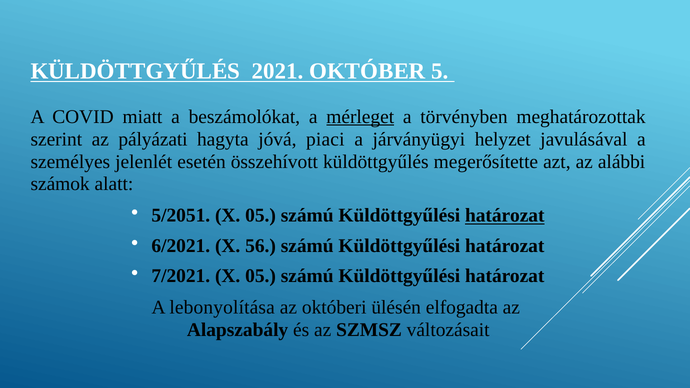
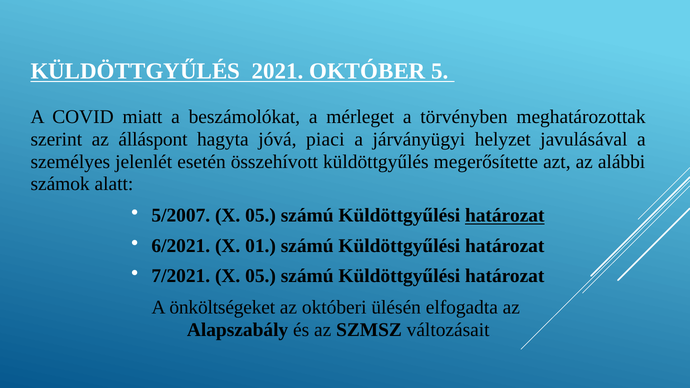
mérleget underline: present -> none
pályázati: pályázati -> álláspont
5/2051: 5/2051 -> 5/2007
56: 56 -> 01
lebonyolítása: lebonyolítása -> önköltségeket
